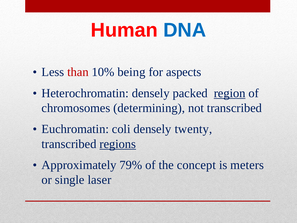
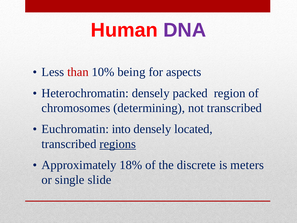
DNA colour: blue -> purple
region underline: present -> none
coli: coli -> into
twenty: twenty -> located
79%: 79% -> 18%
concept: concept -> discrete
laser: laser -> slide
